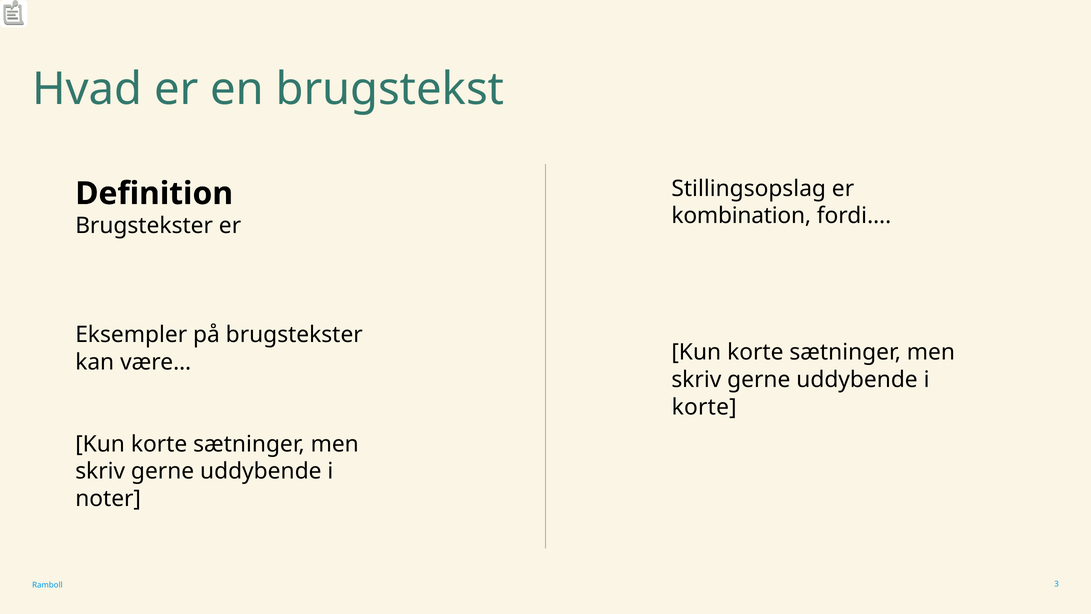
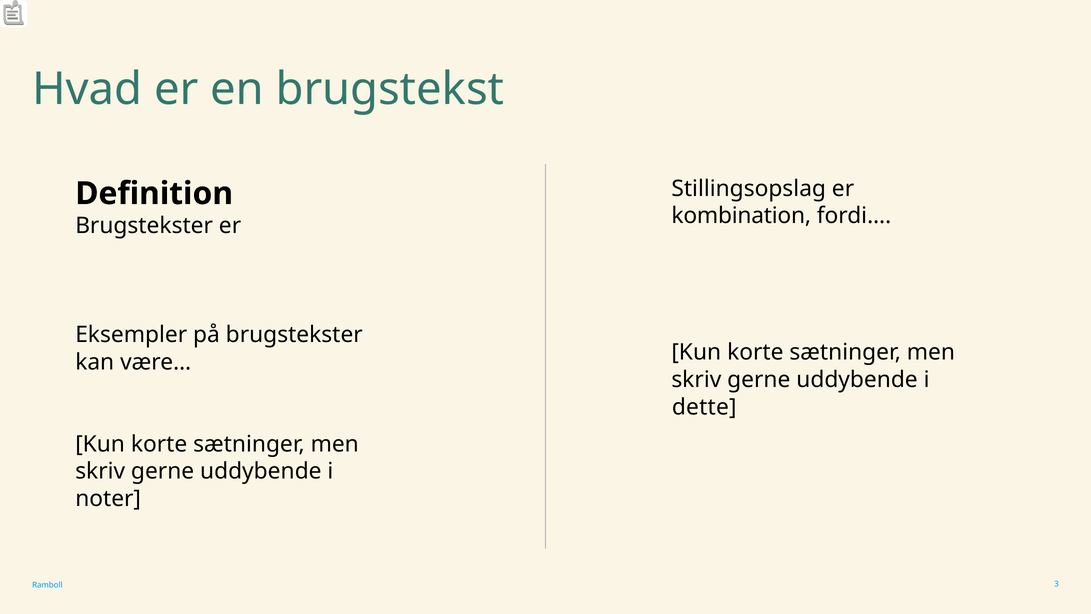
korte at (704, 407): korte -> dette
